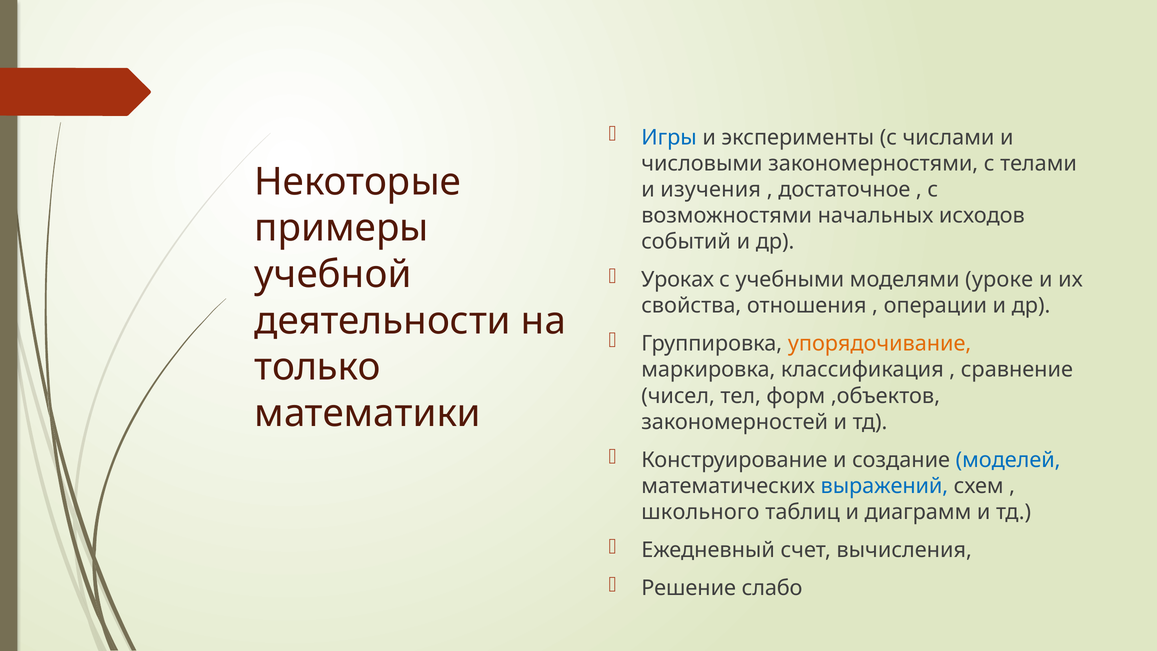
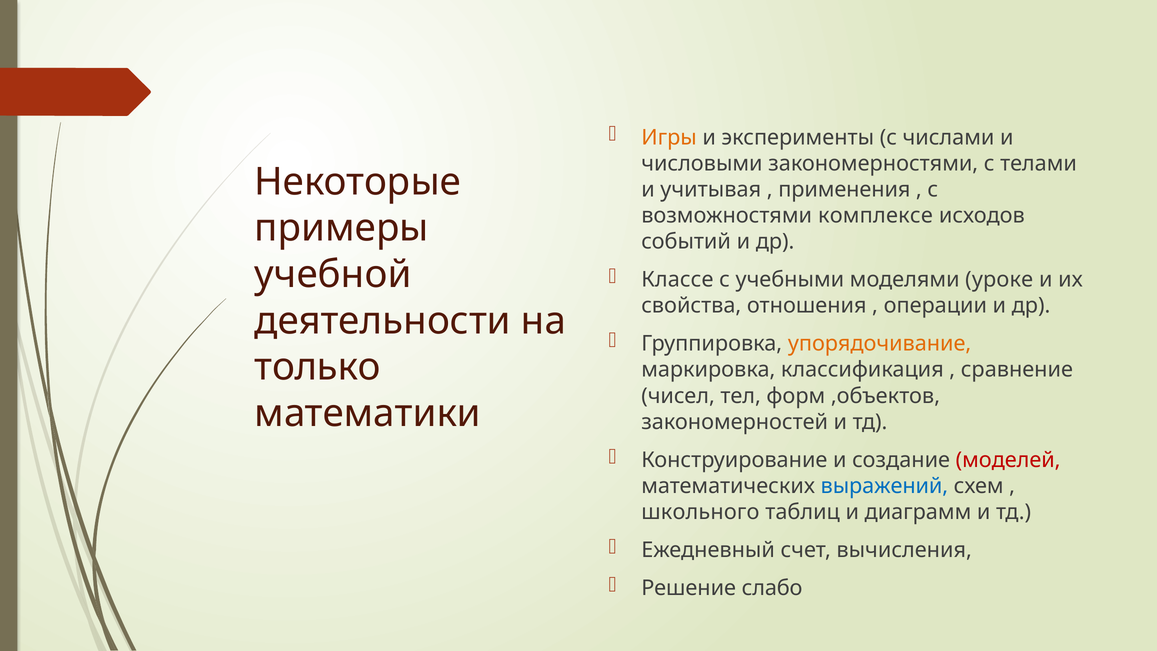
Игры colour: blue -> orange
изучения: изучения -> учитывая
достаточное: достаточное -> применения
начальных: начальных -> комплексе
Уроках: Уроках -> Классе
моделей colour: blue -> red
